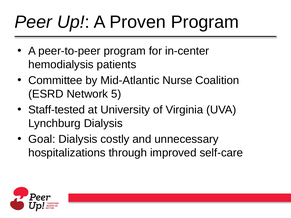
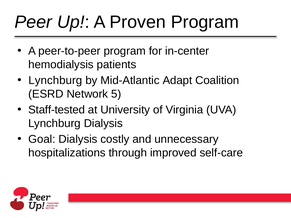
Committee at (55, 80): Committee -> Lynchburg
Nurse: Nurse -> Adapt
